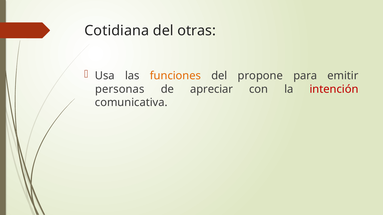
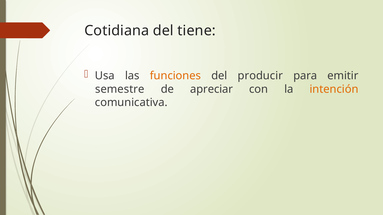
otras: otras -> tiene
propone: propone -> producir
personas: personas -> semestre
intención colour: red -> orange
